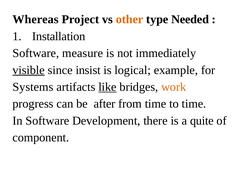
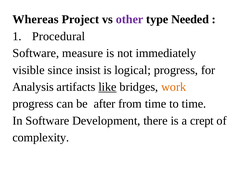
other colour: orange -> purple
Installation: Installation -> Procedural
visible underline: present -> none
logical example: example -> progress
Systems: Systems -> Analysis
quite: quite -> crept
component: component -> complexity
